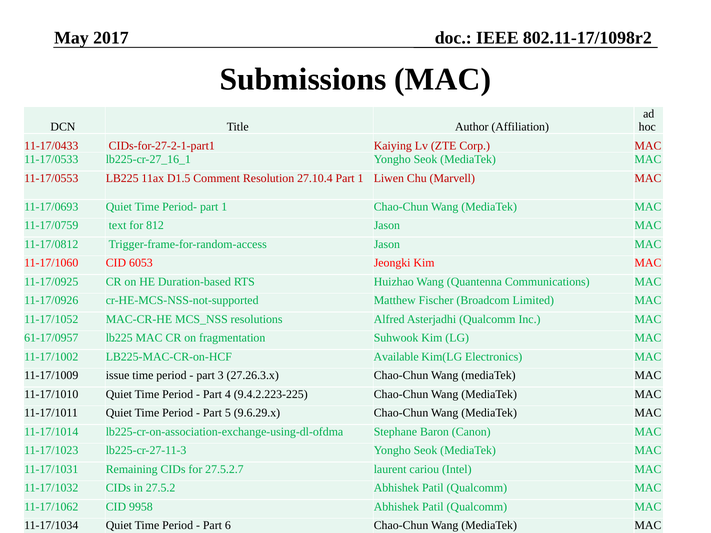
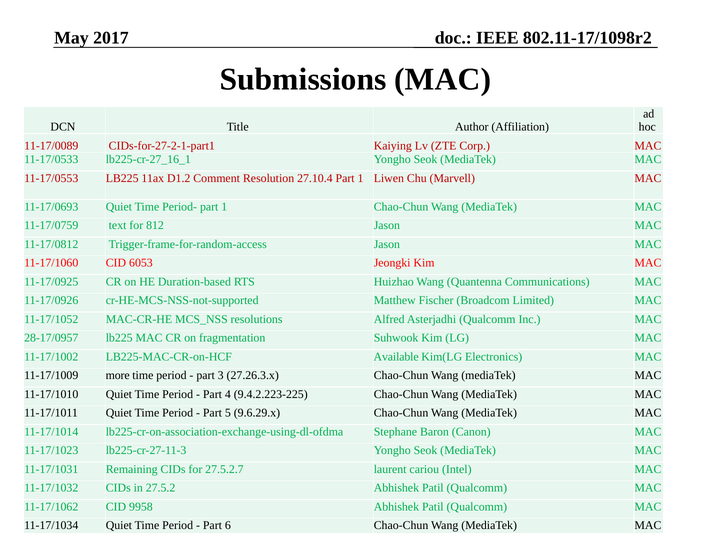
11-17/0433: 11-17/0433 -> 11-17/0089
D1.5: D1.5 -> D1.2
61-17/0957: 61-17/0957 -> 28-17/0957
issue: issue -> more
